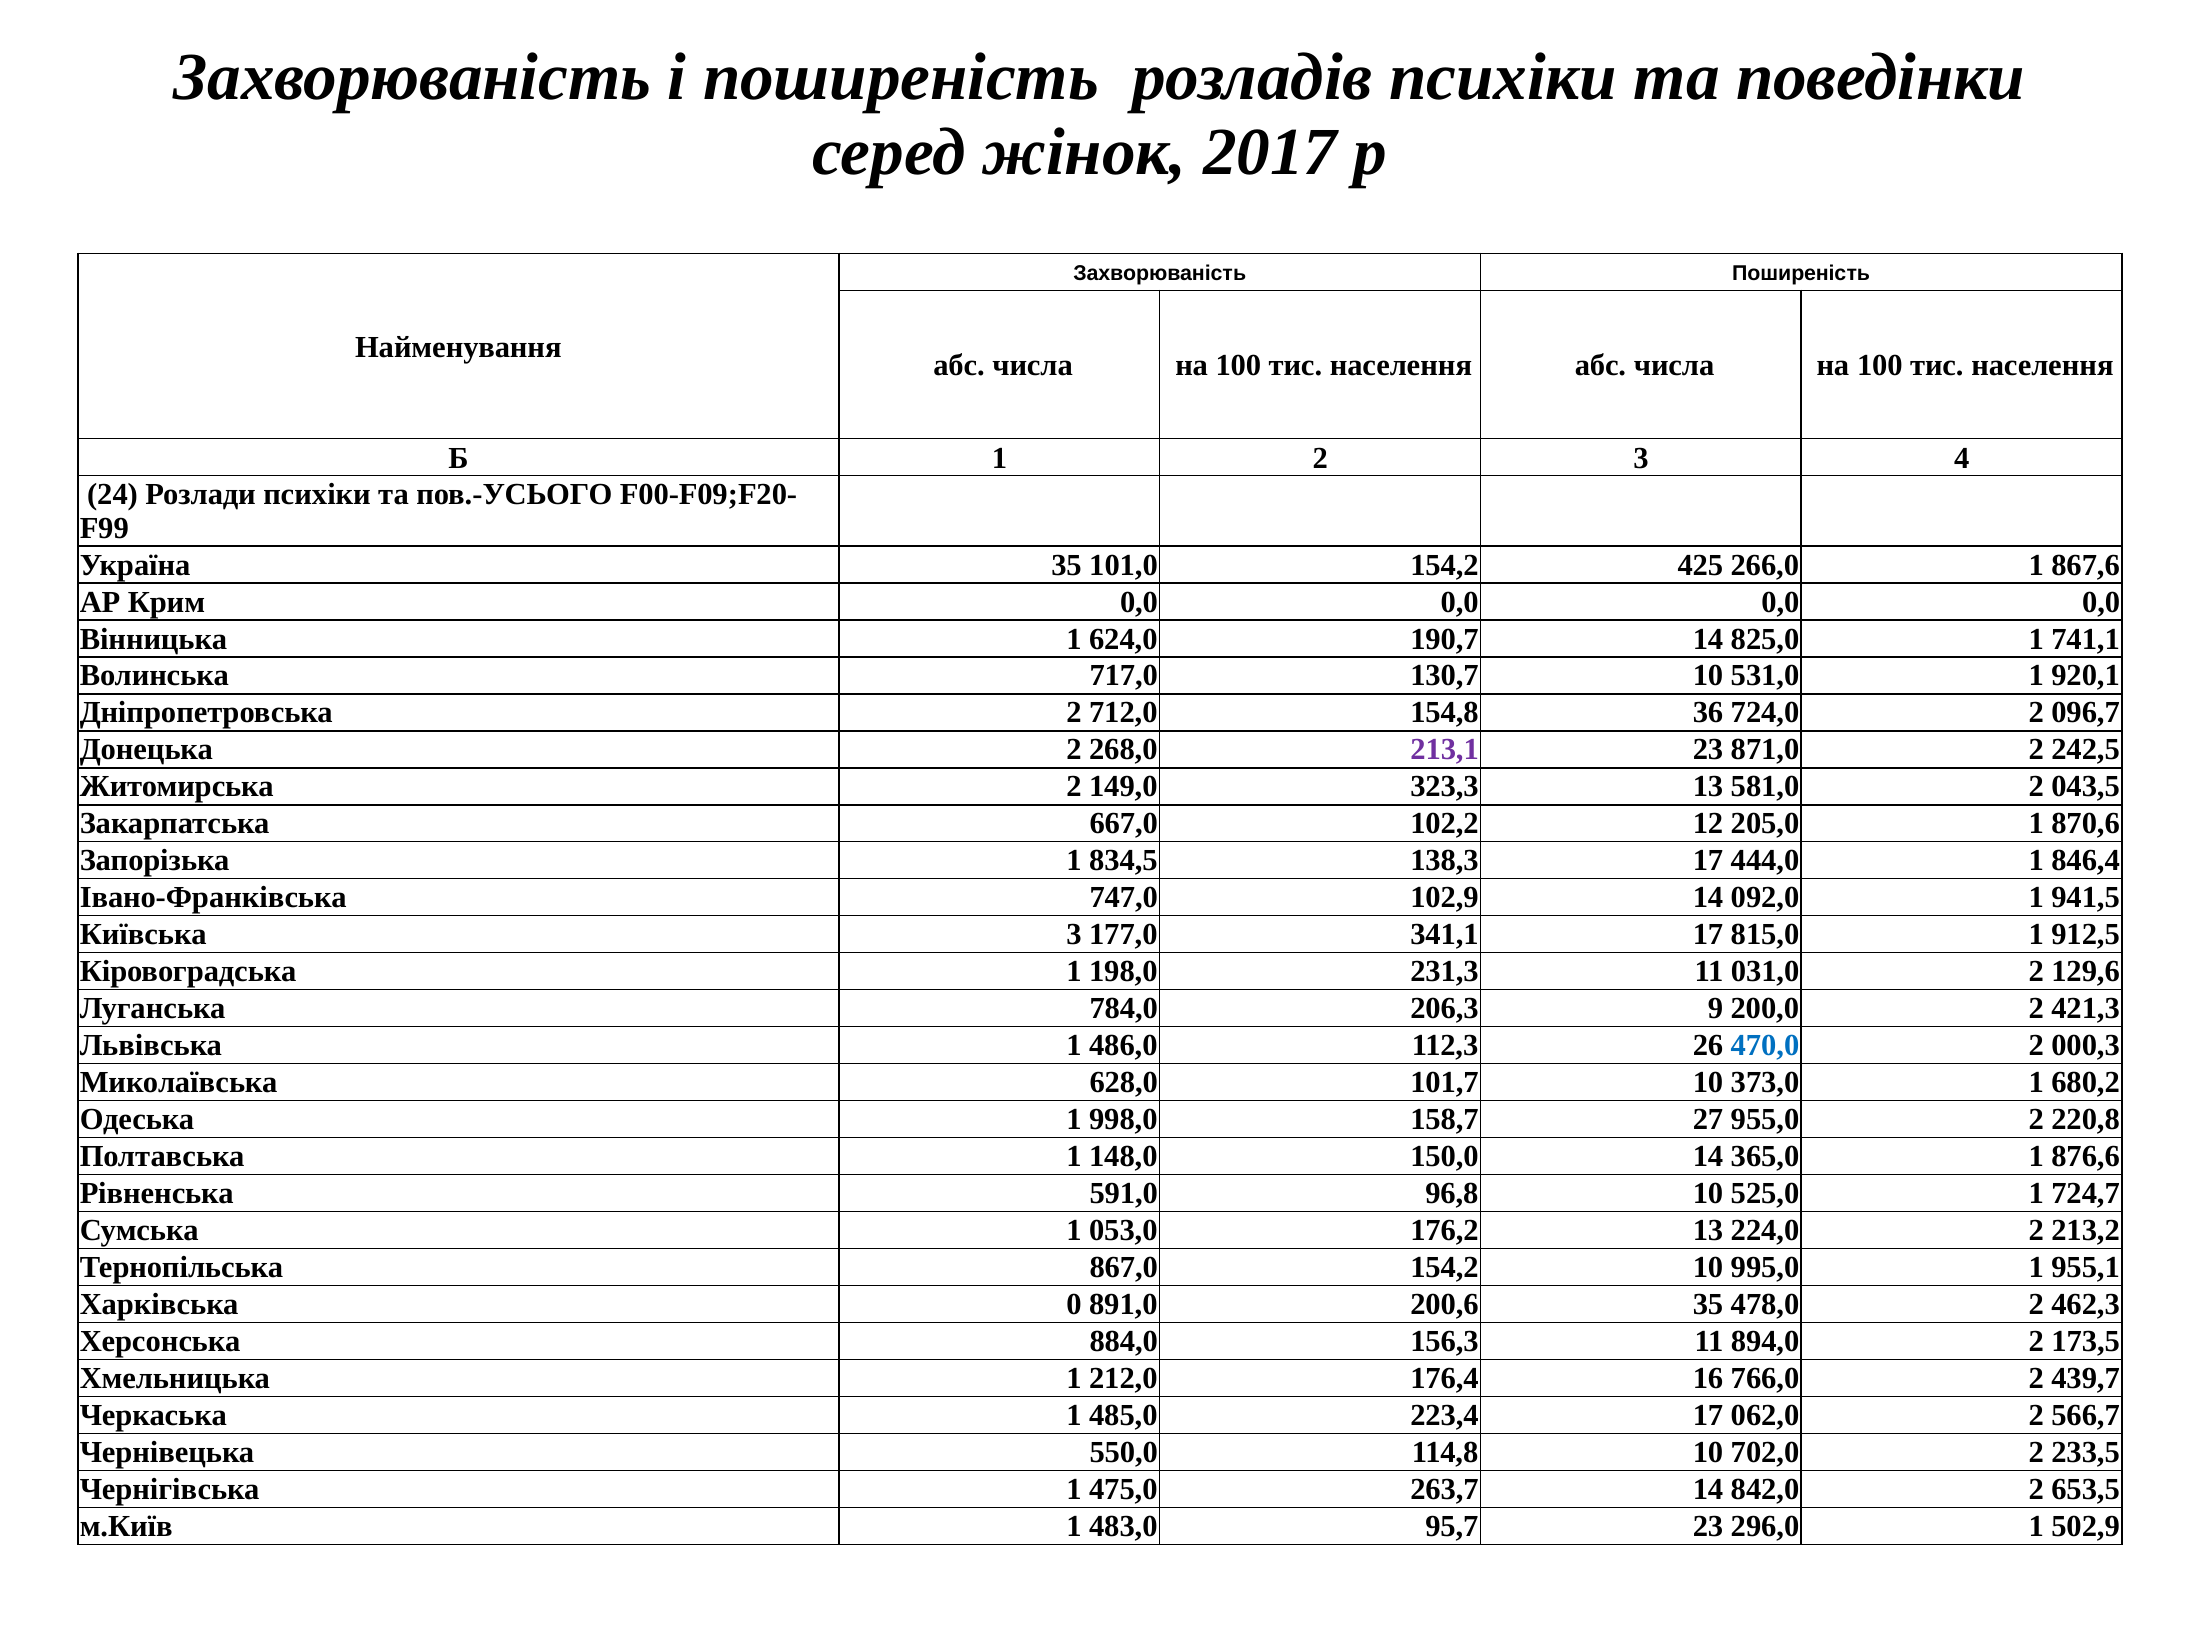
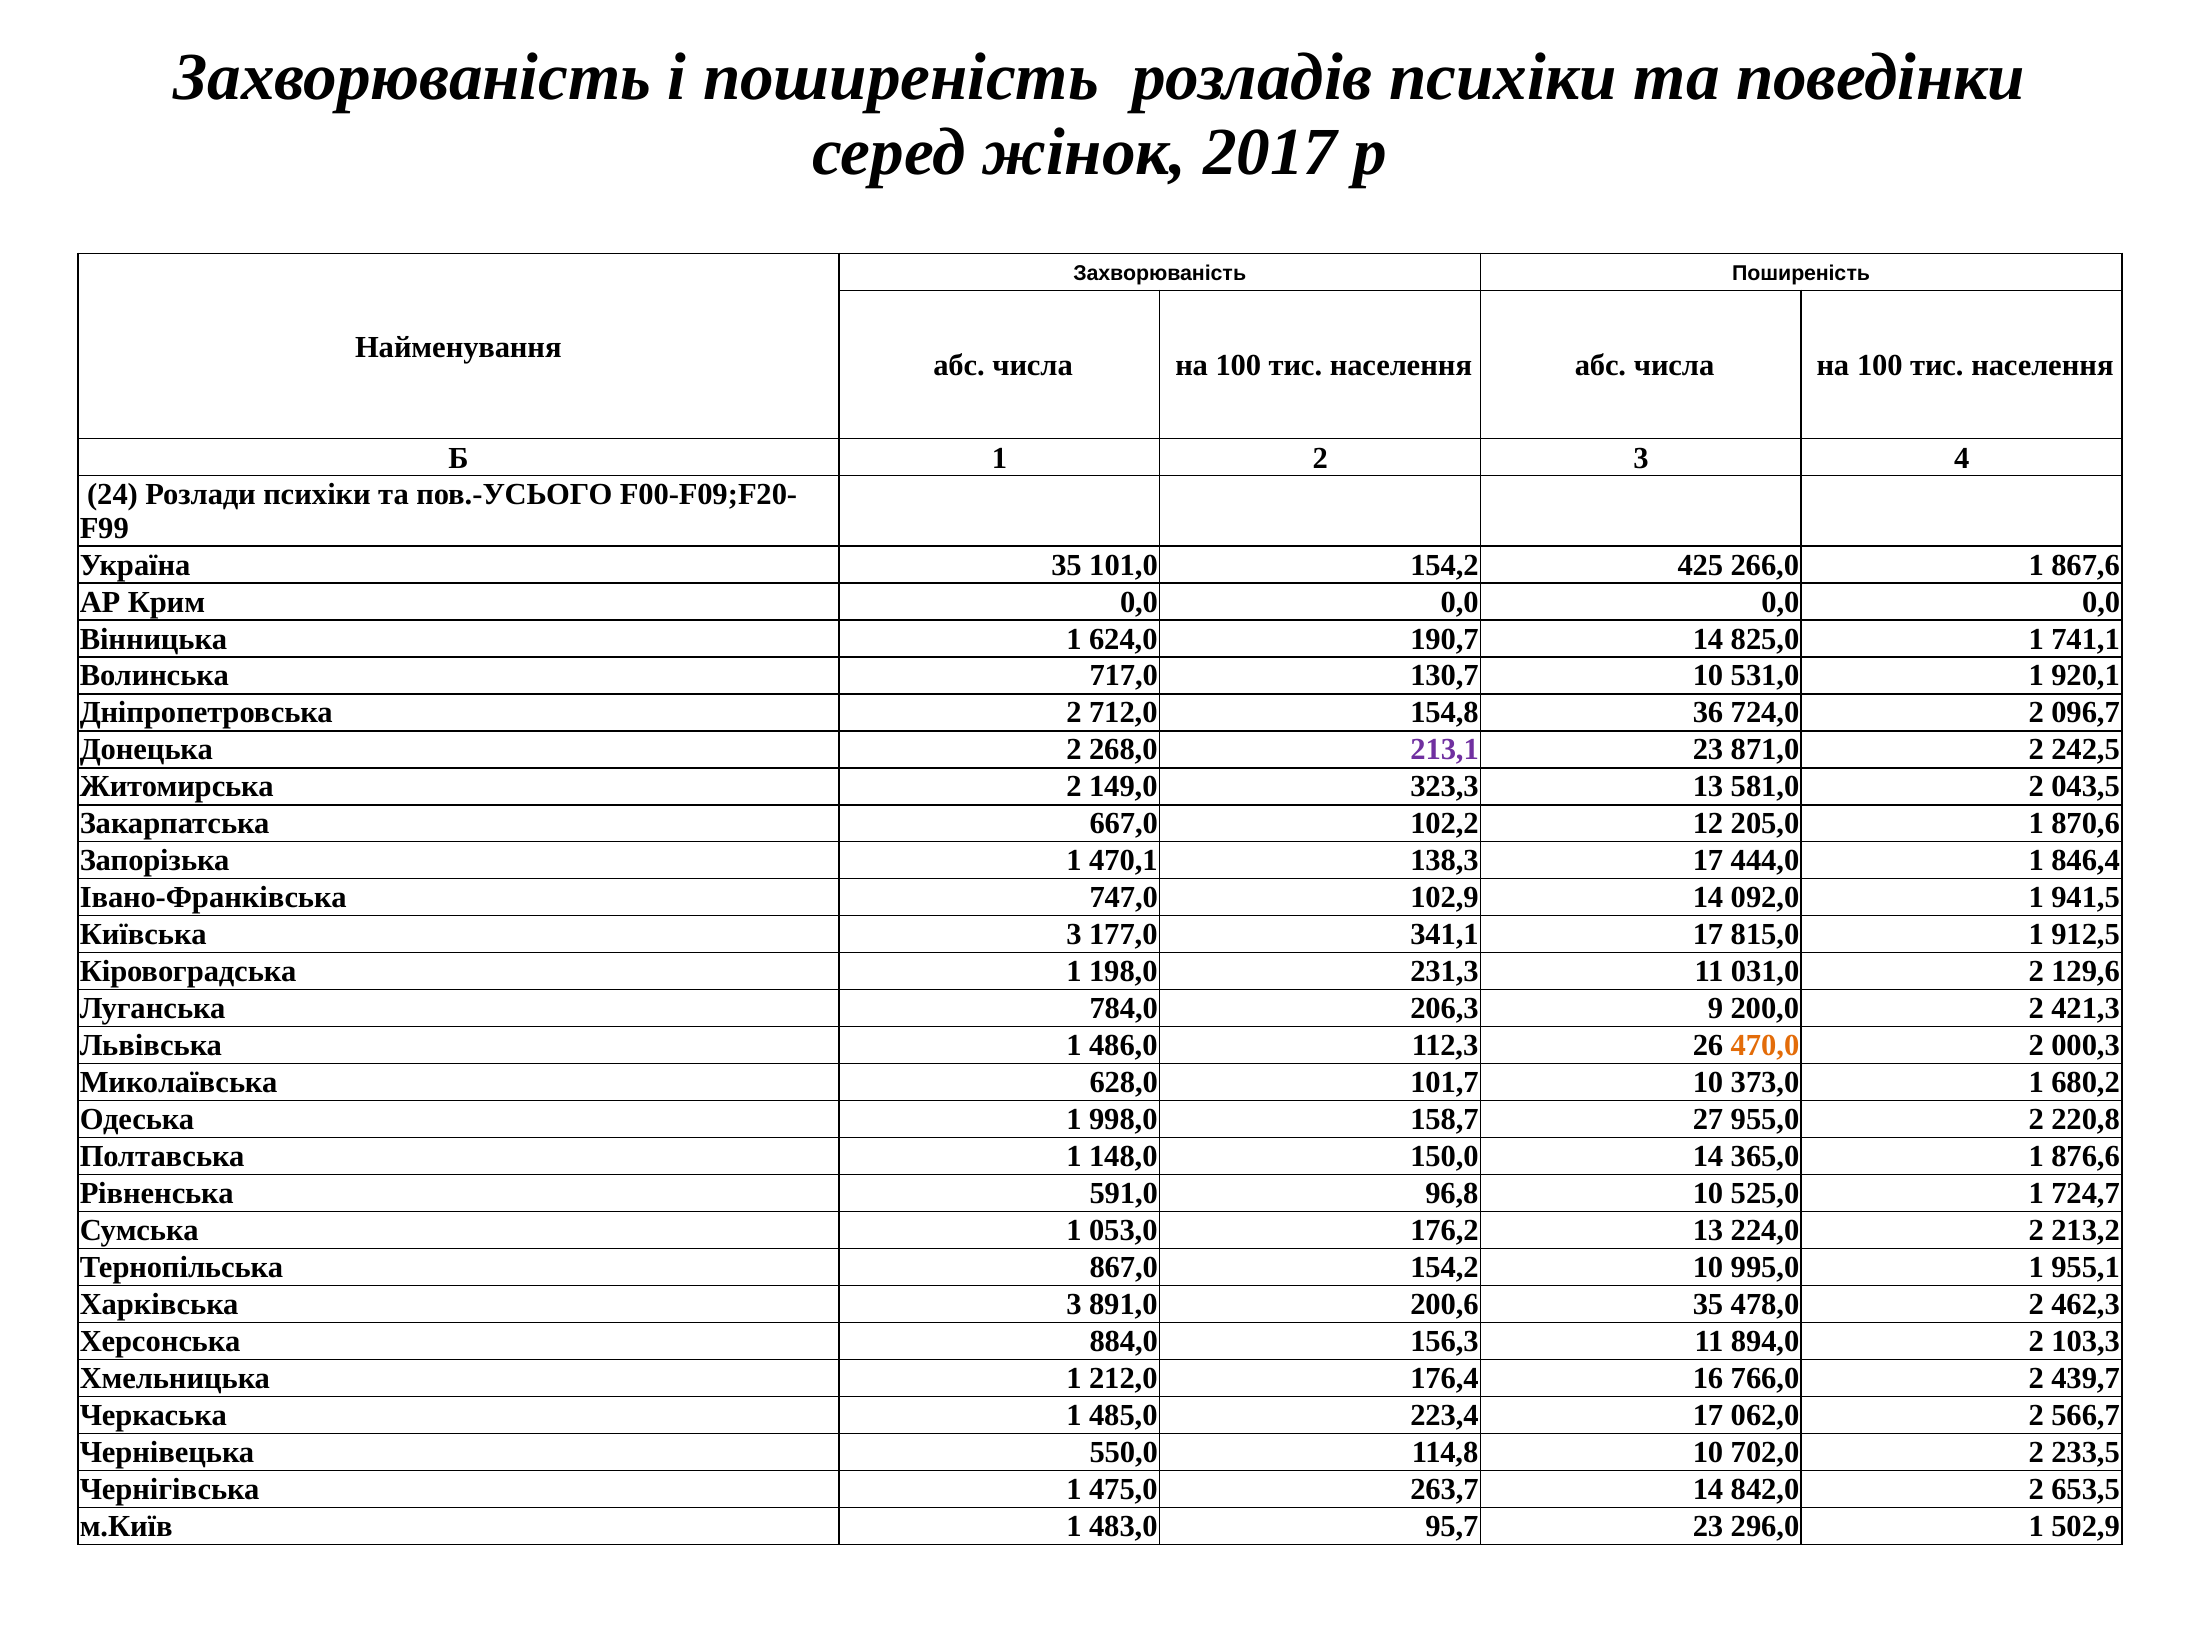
834,5: 834,5 -> 470,1
470,0 colour: blue -> orange
Харківська 0: 0 -> 3
173,5: 173,5 -> 103,3
